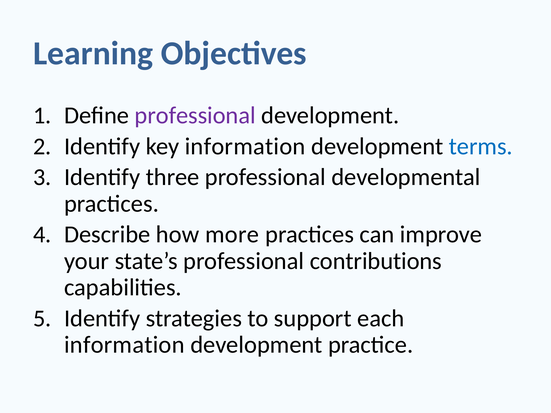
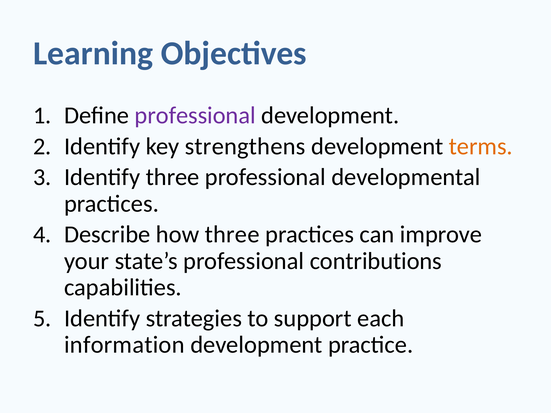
key information: information -> strengthens
terms colour: blue -> orange
how more: more -> three
